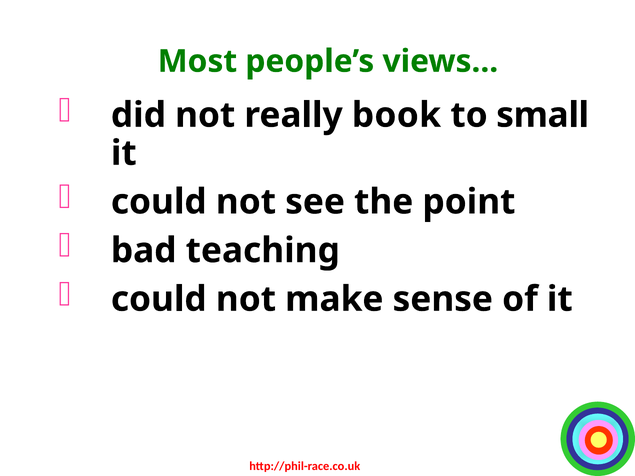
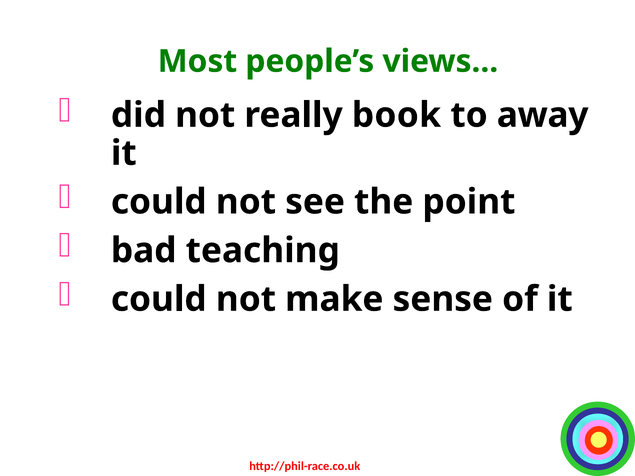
small: small -> away
